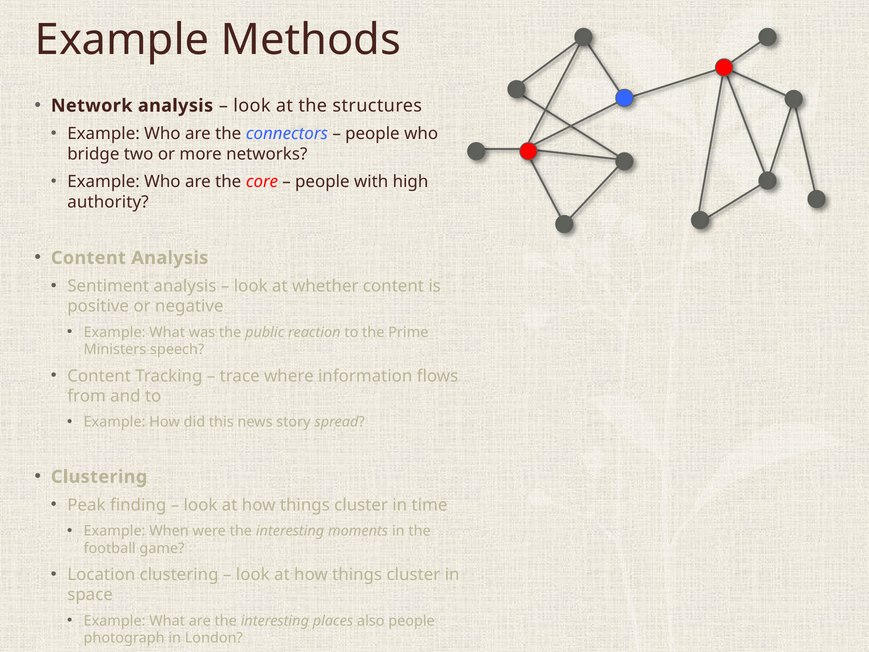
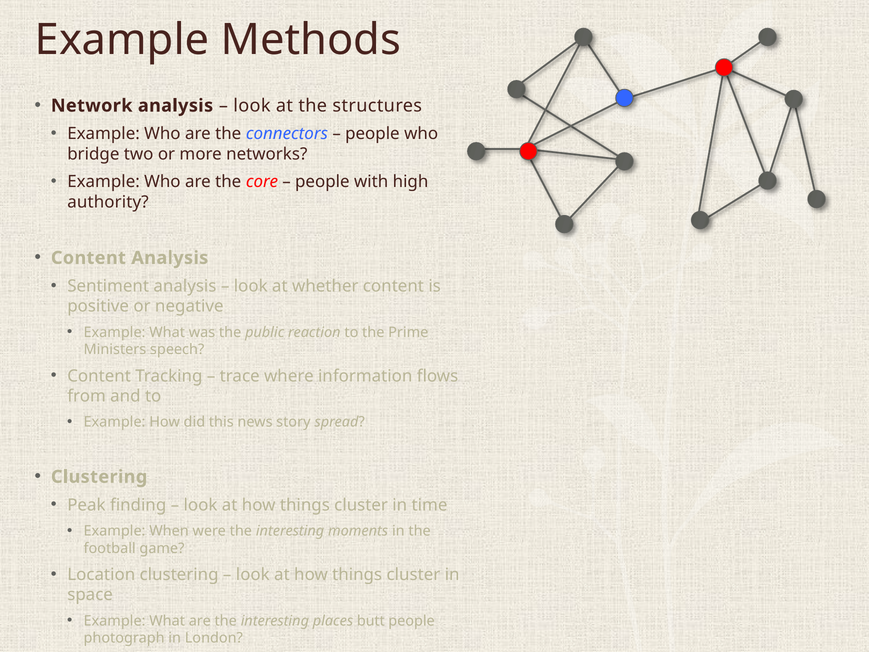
also: also -> butt
